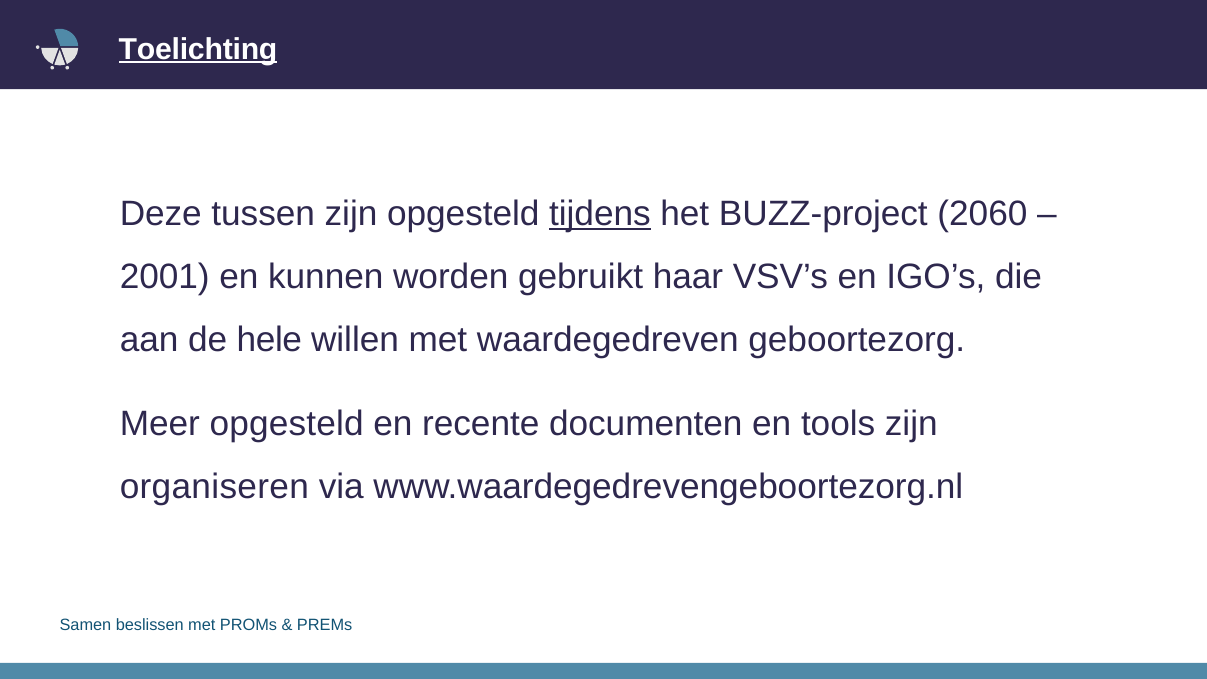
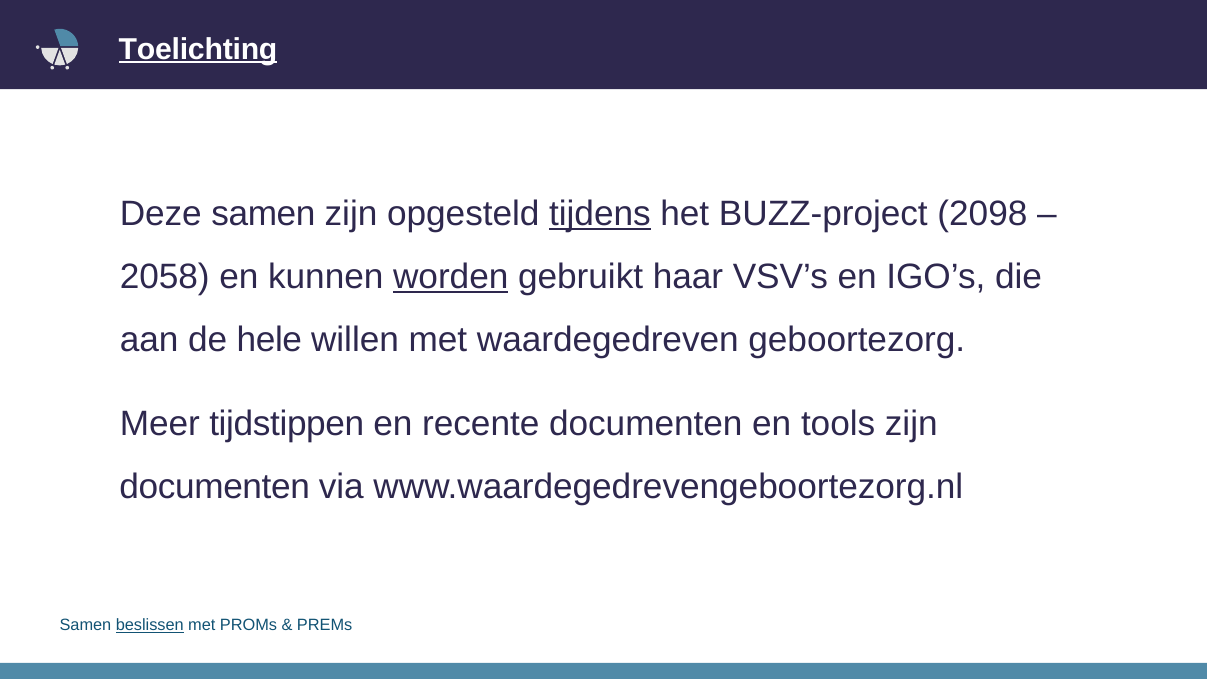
Deze tussen: tussen -> samen
2060: 2060 -> 2098
2001: 2001 -> 2058
worden underline: none -> present
Meer opgesteld: opgesteld -> tijdstippen
organiseren at (214, 487): organiseren -> documenten
beslissen underline: none -> present
